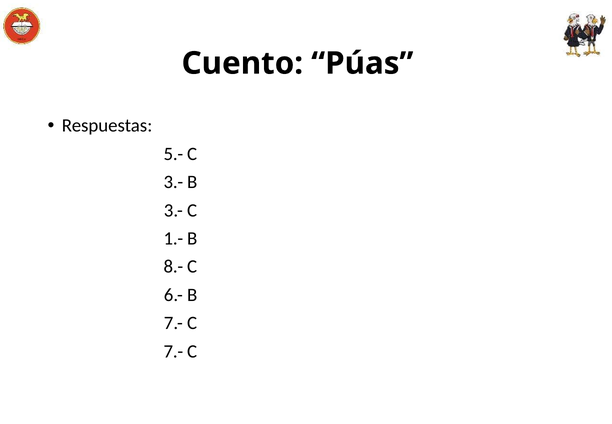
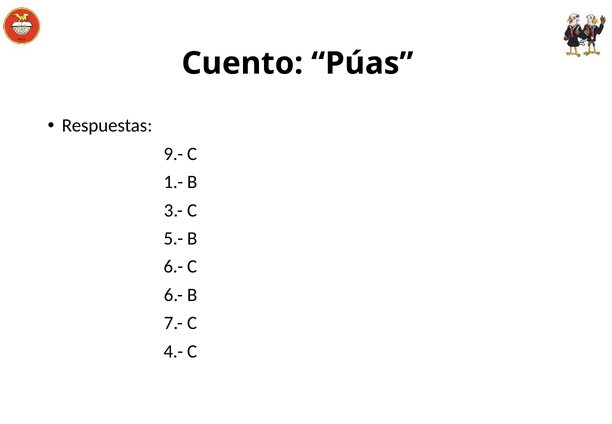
5.-: 5.- -> 9.-
3.- at (173, 182): 3.- -> 1.-
1.-: 1.- -> 5.-
8.- at (173, 267): 8.- -> 6.-
7.- at (173, 351): 7.- -> 4.-
